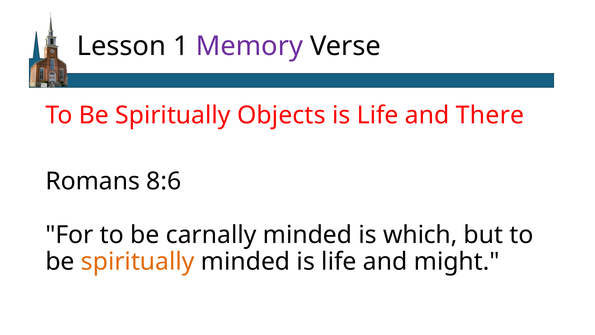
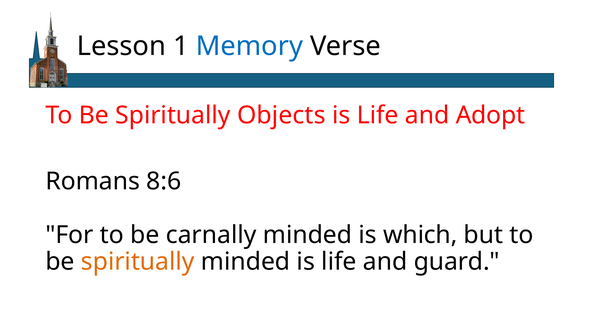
Memory colour: purple -> blue
There: There -> Adopt
might: might -> guard
